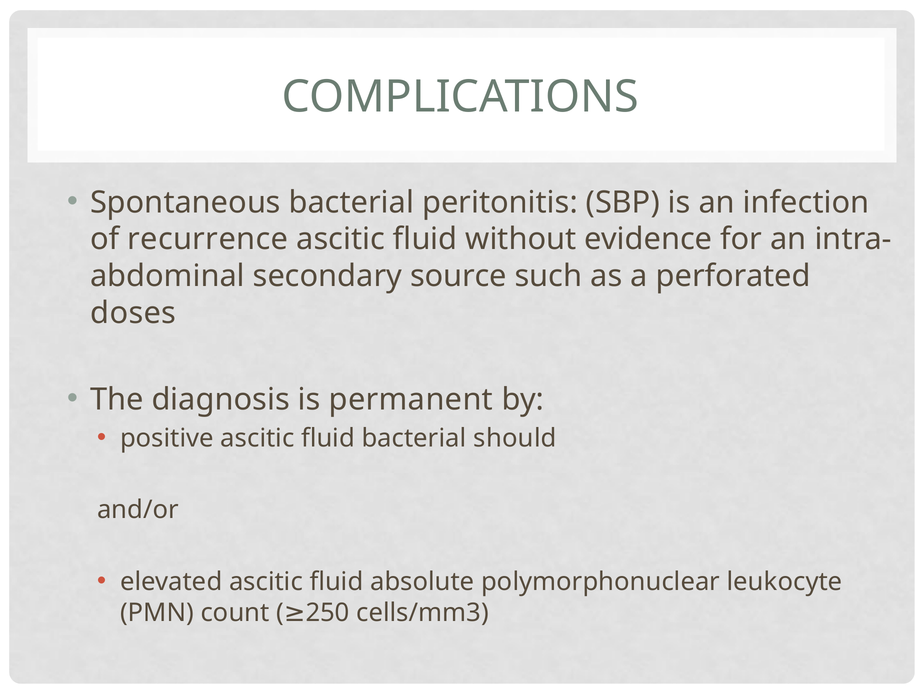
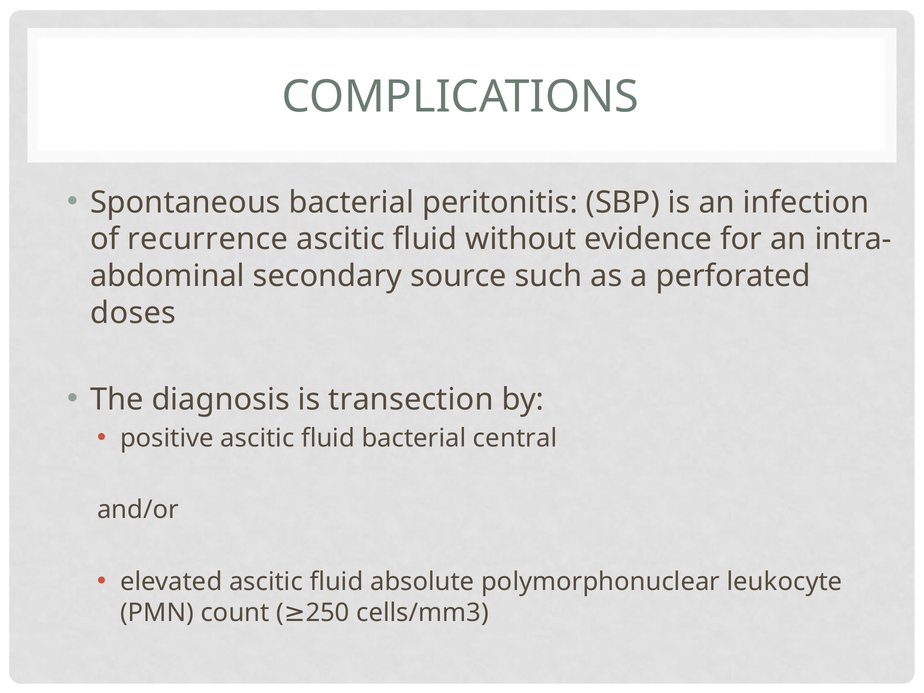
permanent: permanent -> transection
should: should -> central
